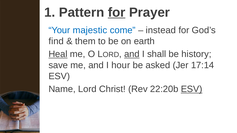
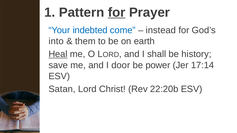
majestic: majestic -> indebted
find: find -> into
and at (132, 54) underline: present -> none
hour: hour -> door
asked: asked -> power
Name: Name -> Satan
ESV at (192, 89) underline: present -> none
